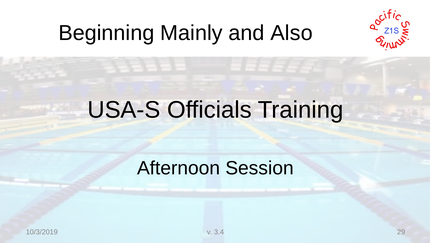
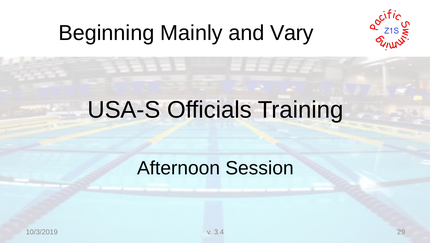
Also: Also -> Vary
